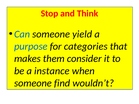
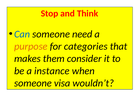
yield: yield -> need
purpose colour: blue -> orange
find: find -> visa
